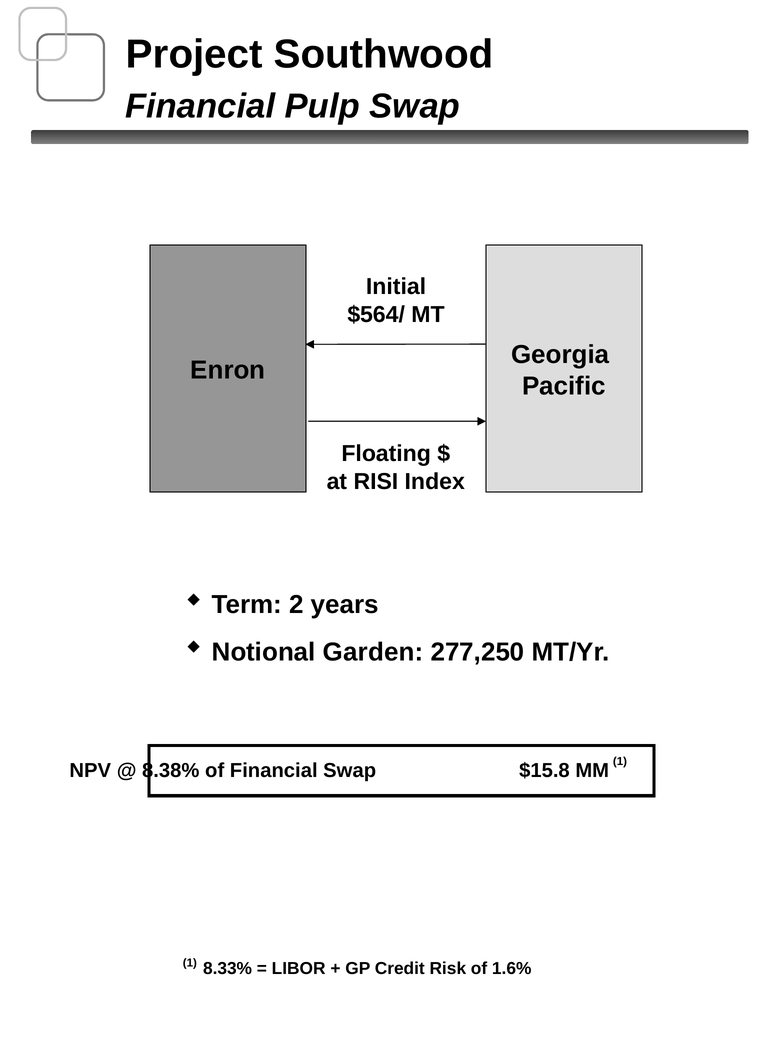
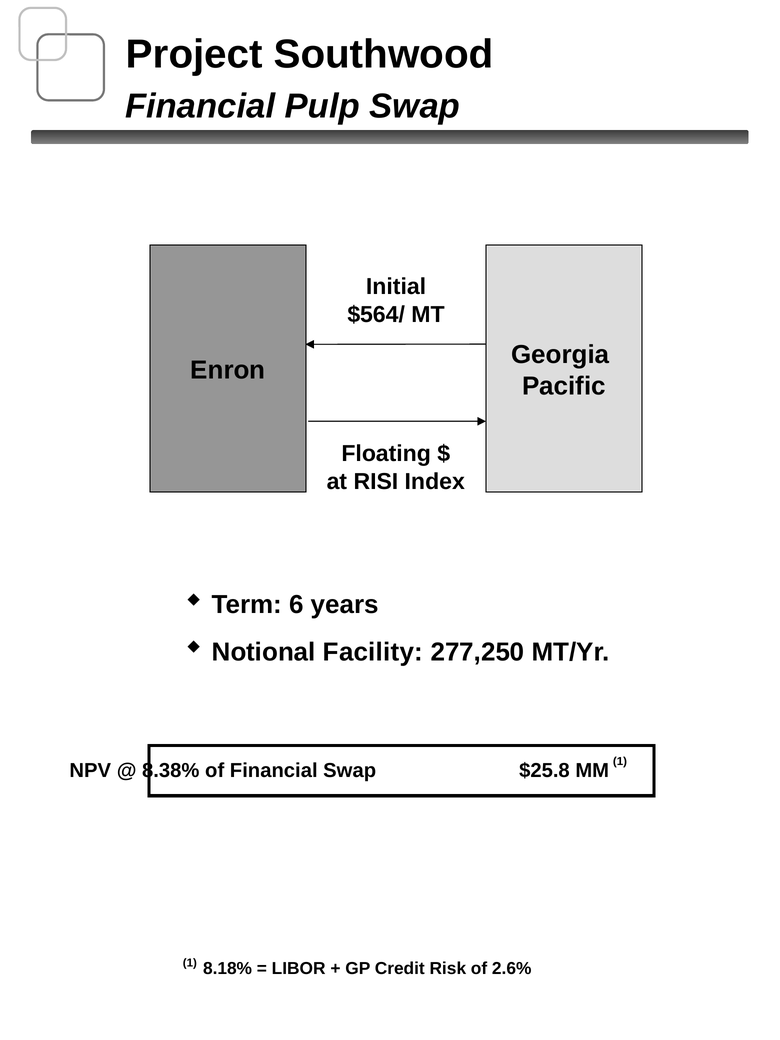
2: 2 -> 6
Garden: Garden -> Facility
$15.8: $15.8 -> $25.8
8.33%: 8.33% -> 8.18%
1.6%: 1.6% -> 2.6%
